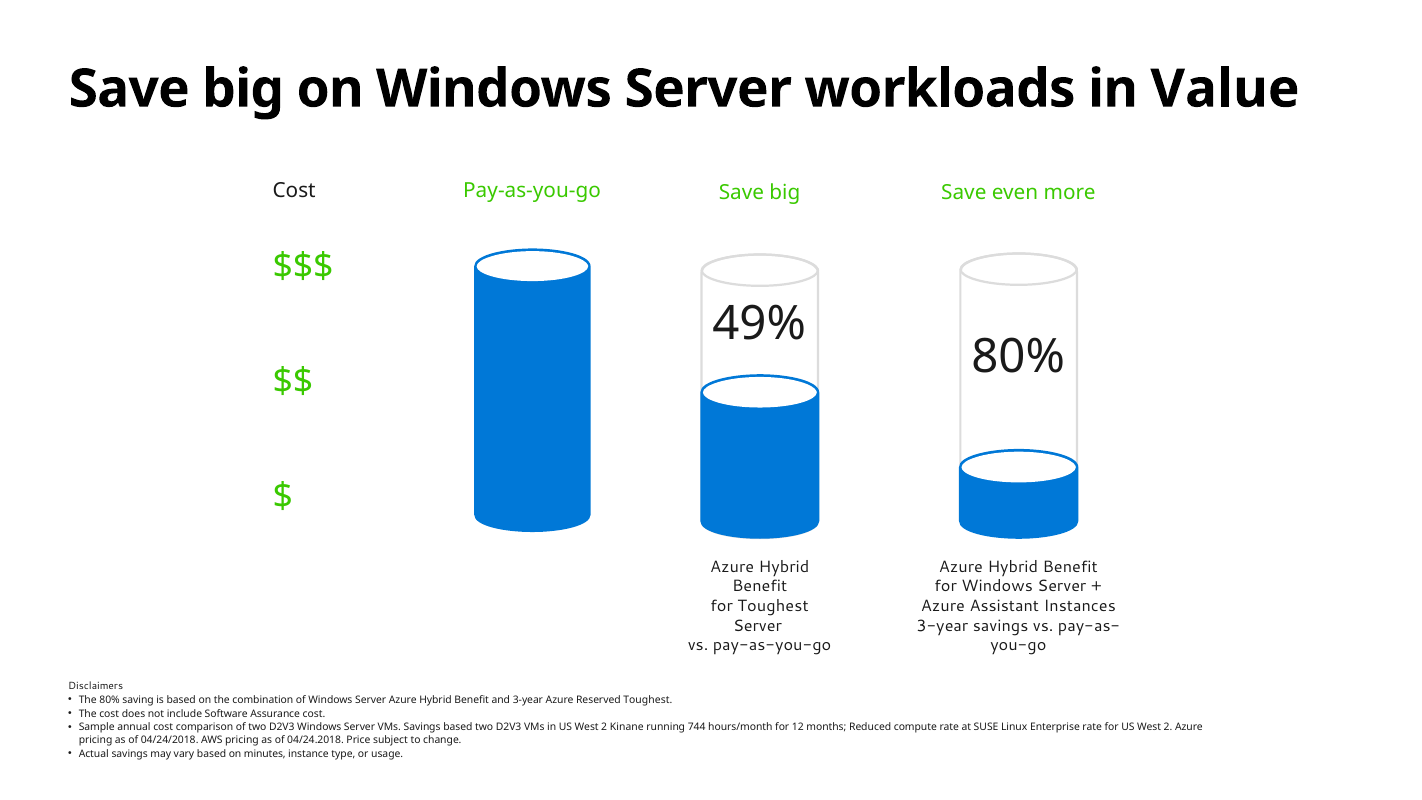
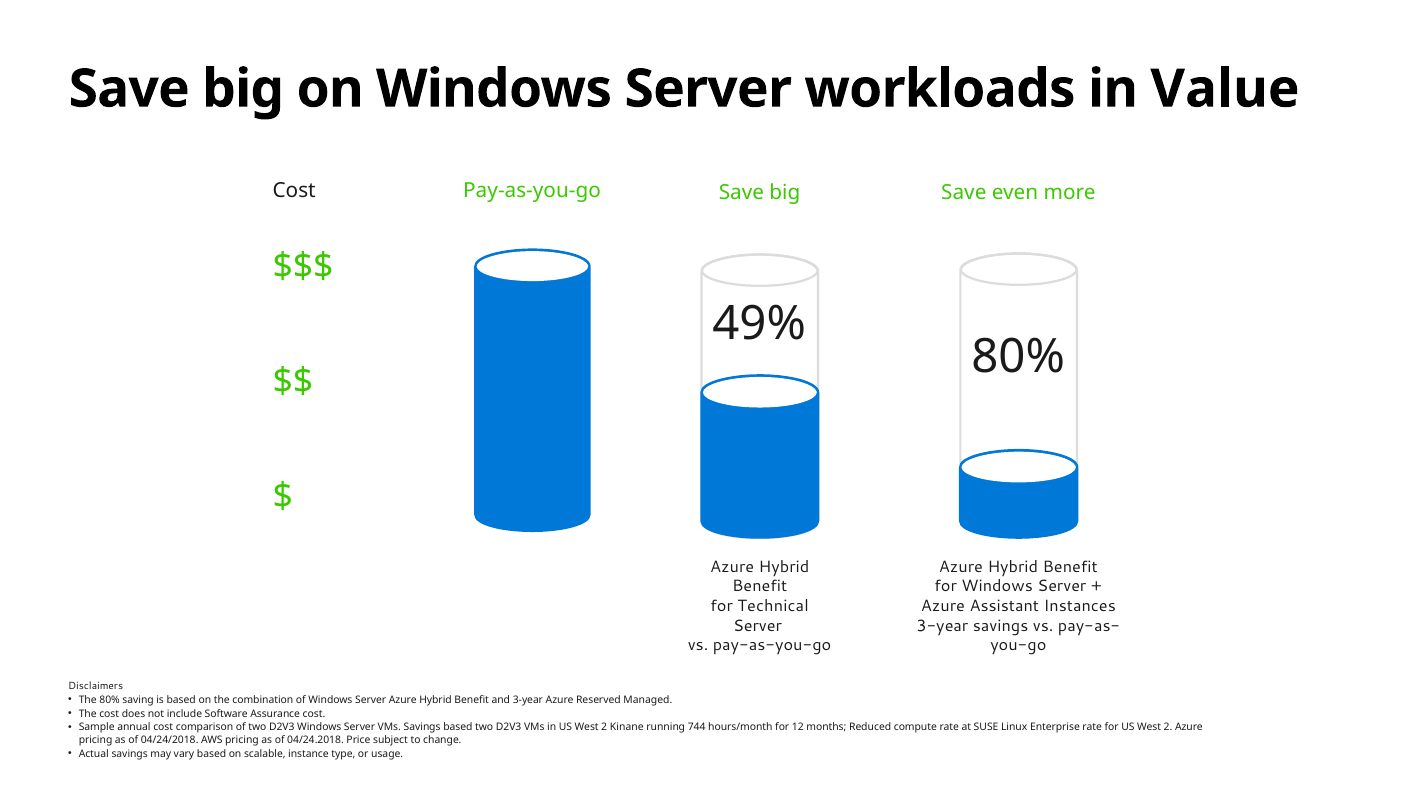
for Toughest: Toughest -> Technical
Reserved Toughest: Toughest -> Managed
minutes: minutes -> scalable
